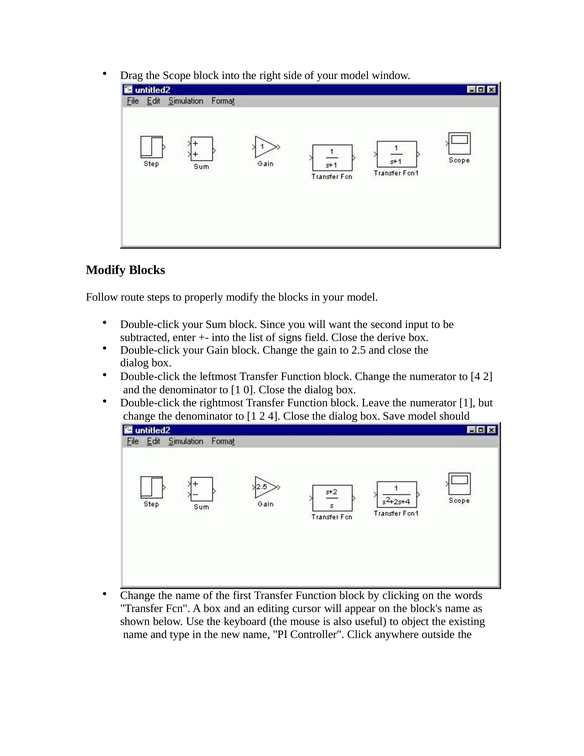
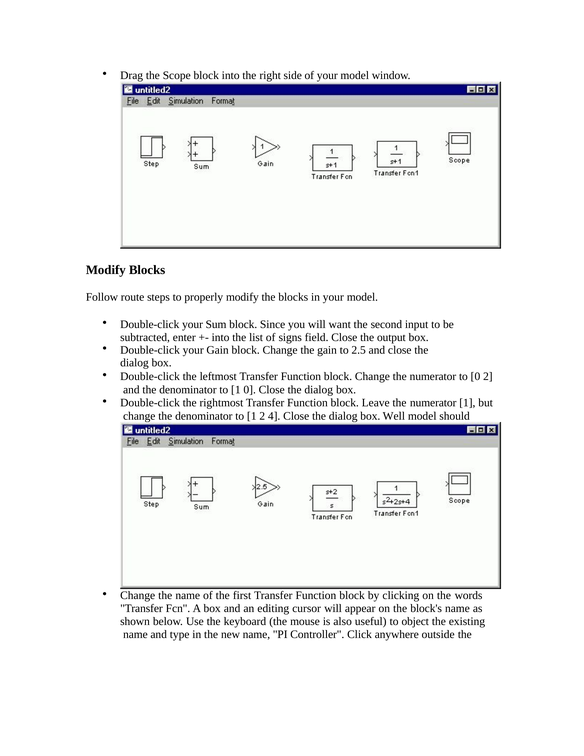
derive: derive -> output
to 4: 4 -> 0
Save: Save -> Well
